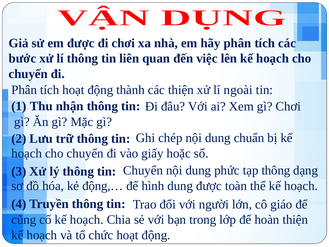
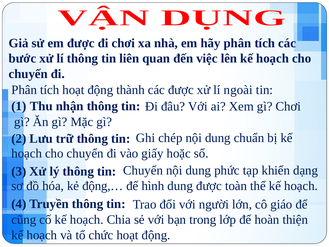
các thiện: thiện -> được
tạp thông: thông -> khiển
